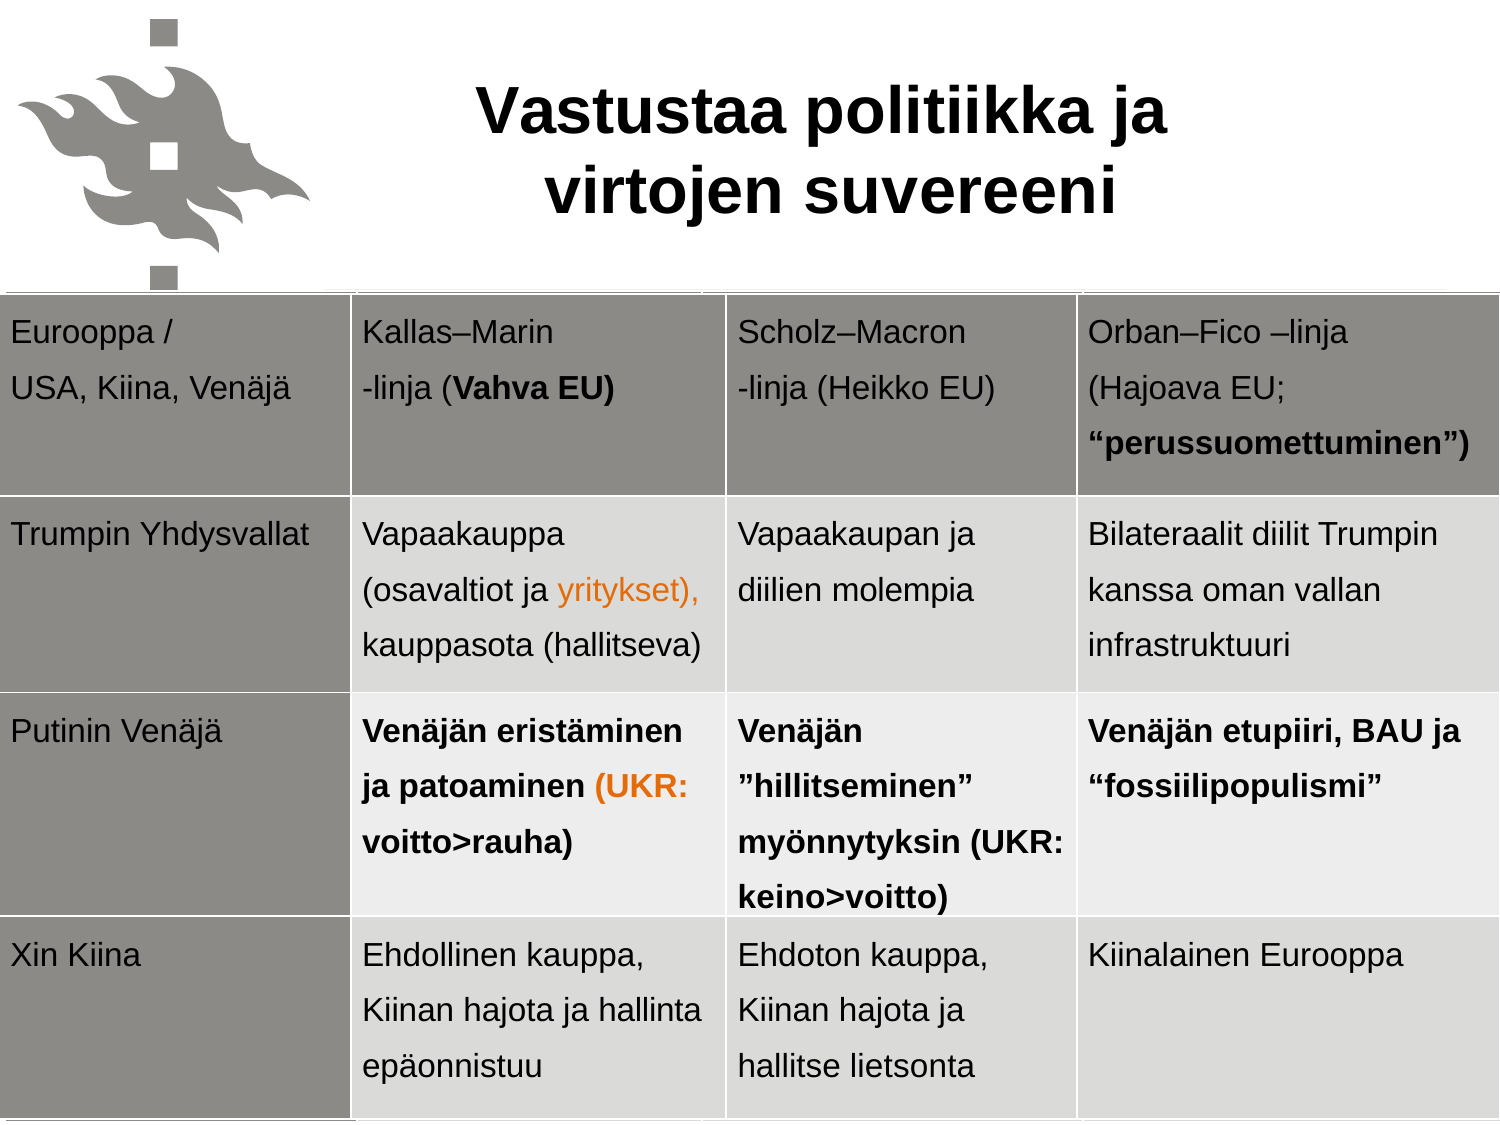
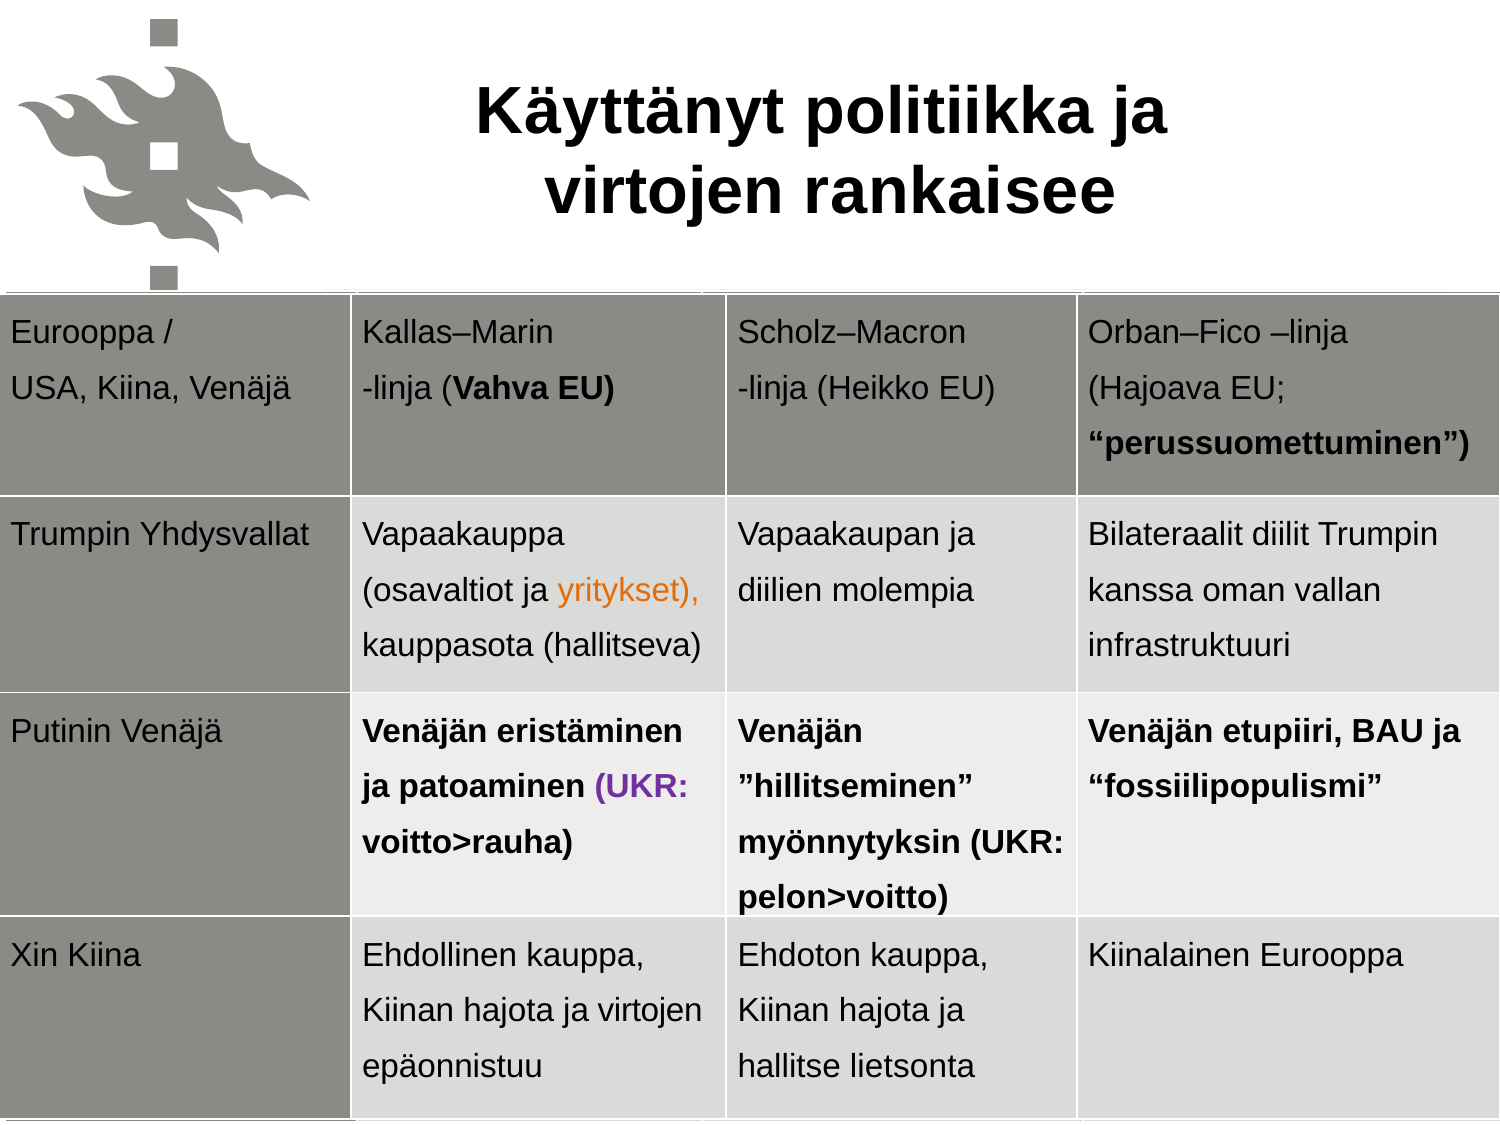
Vastustaa: Vastustaa -> Käyttänyt
suvereeni: suvereeni -> rankaisee
UKR at (642, 787) colour: orange -> purple
keino>voitto: keino>voitto -> pelon>voitto
hallinta at (650, 1011): hallinta -> virtojen
